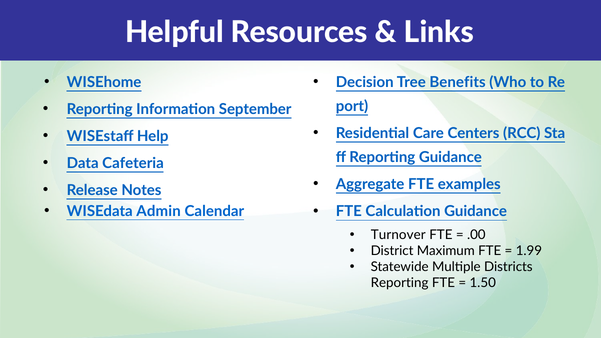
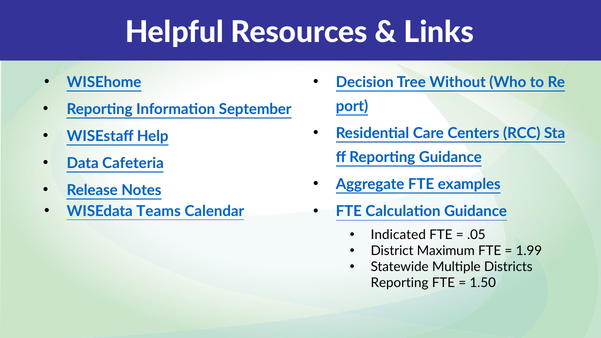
Benefits: Benefits -> Without
Admin: Admin -> Teams
Turnover: Turnover -> Indicated
.00: .00 -> .05
